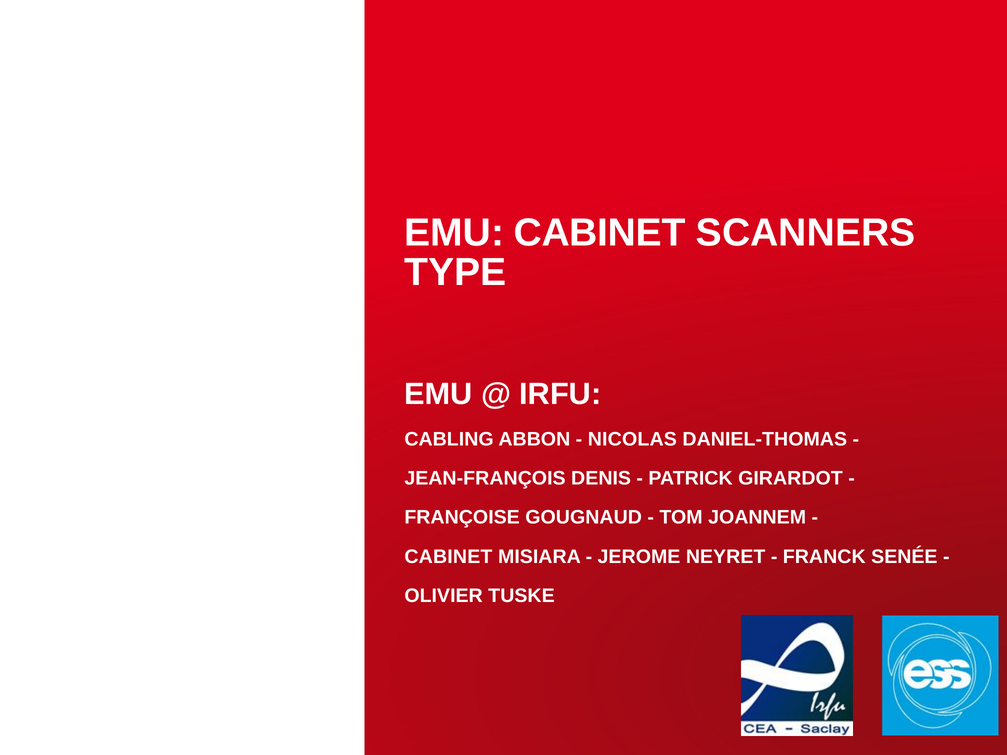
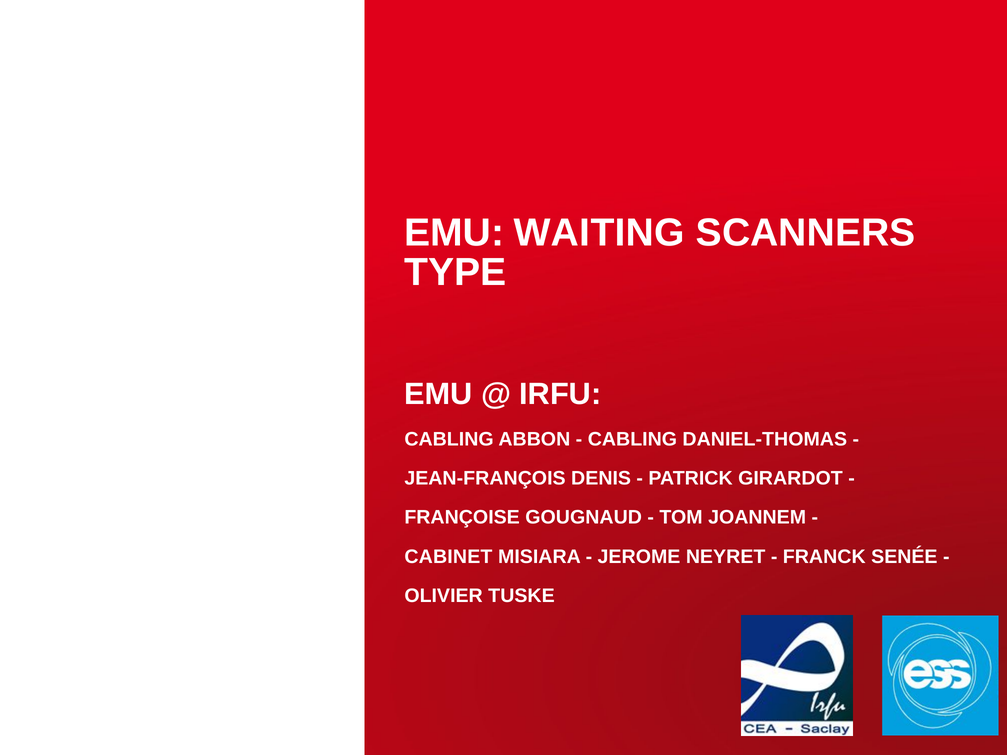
EMU CABINET: CABINET -> WAITING
NICOLAS at (632, 439): NICOLAS -> CABLING
